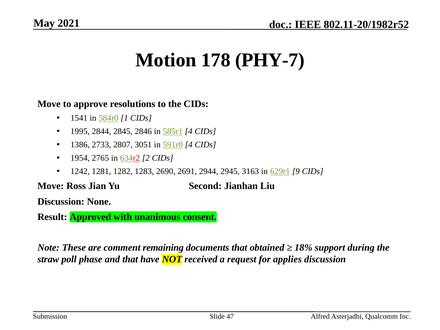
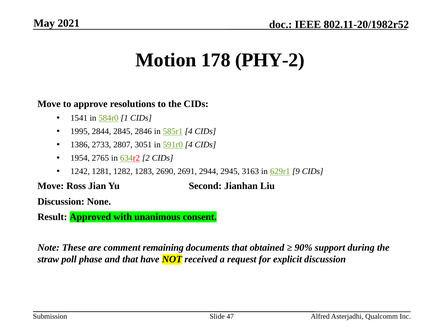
PHY-7: PHY-7 -> PHY-2
18%: 18% -> 90%
applies: applies -> explicit
